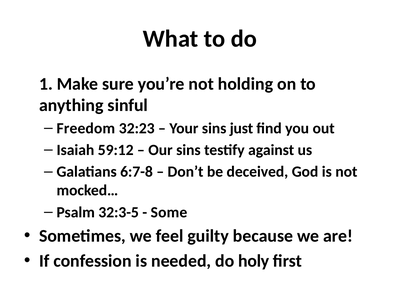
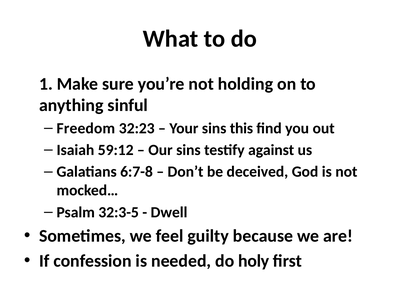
just: just -> this
Some: Some -> Dwell
